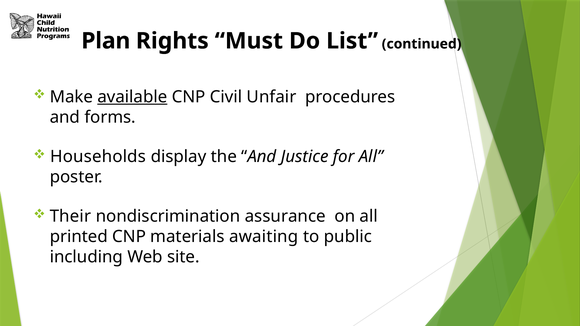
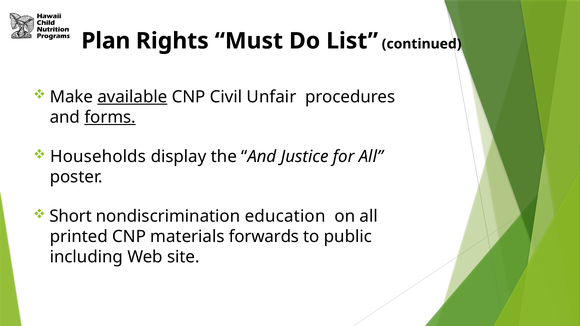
forms underline: none -> present
Their: Their -> Short
assurance: assurance -> education
awaiting: awaiting -> forwards
